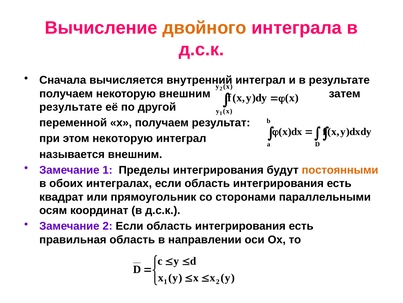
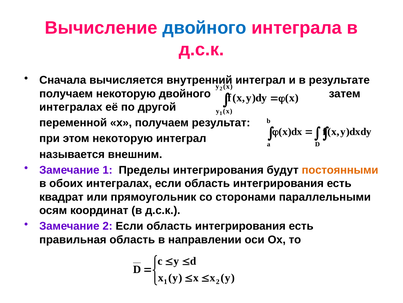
двойного at (205, 28) colour: orange -> blue
некоторую внешним: внешним -> двойного
результате at (71, 107): результате -> интегралах
